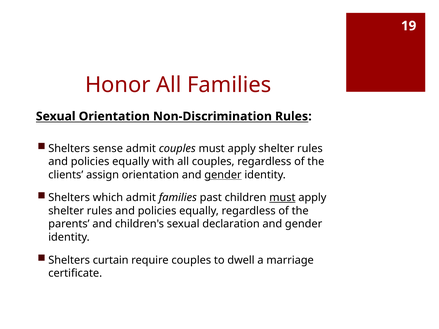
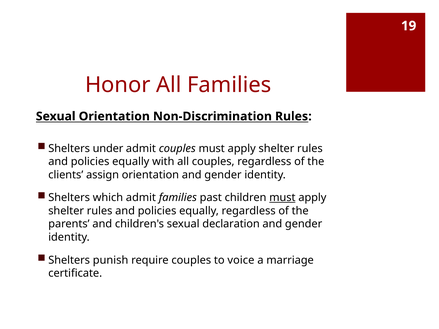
sense: sense -> under
gender at (223, 175) underline: present -> none
curtain: curtain -> punish
dwell: dwell -> voice
